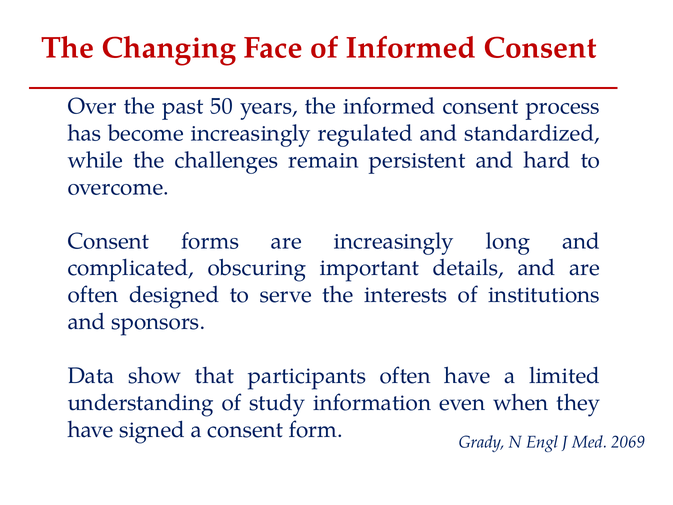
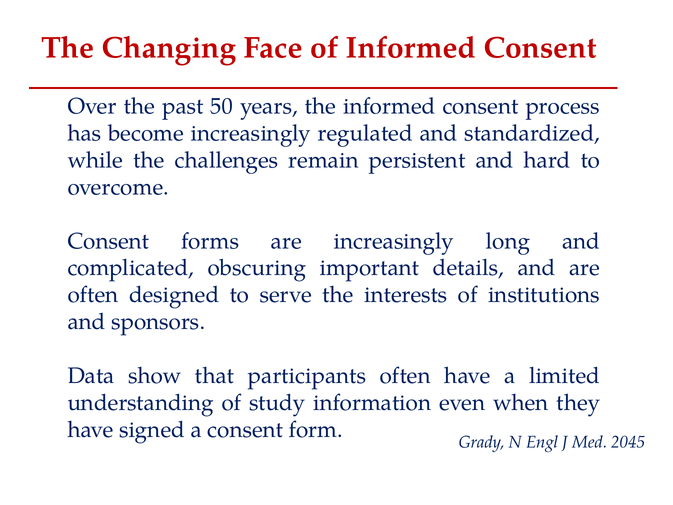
2069: 2069 -> 2045
